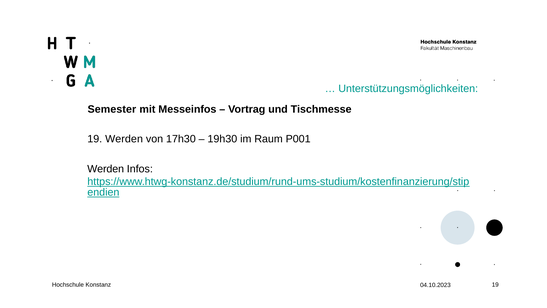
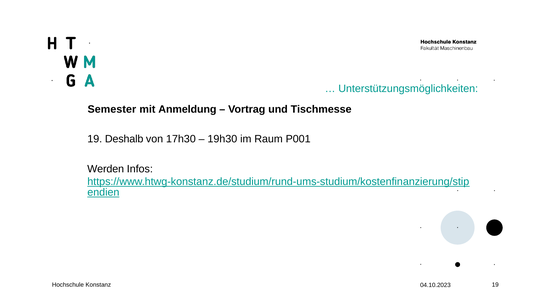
Messeinfos: Messeinfos -> Anmeldung
19 Werden: Werden -> Deshalb
